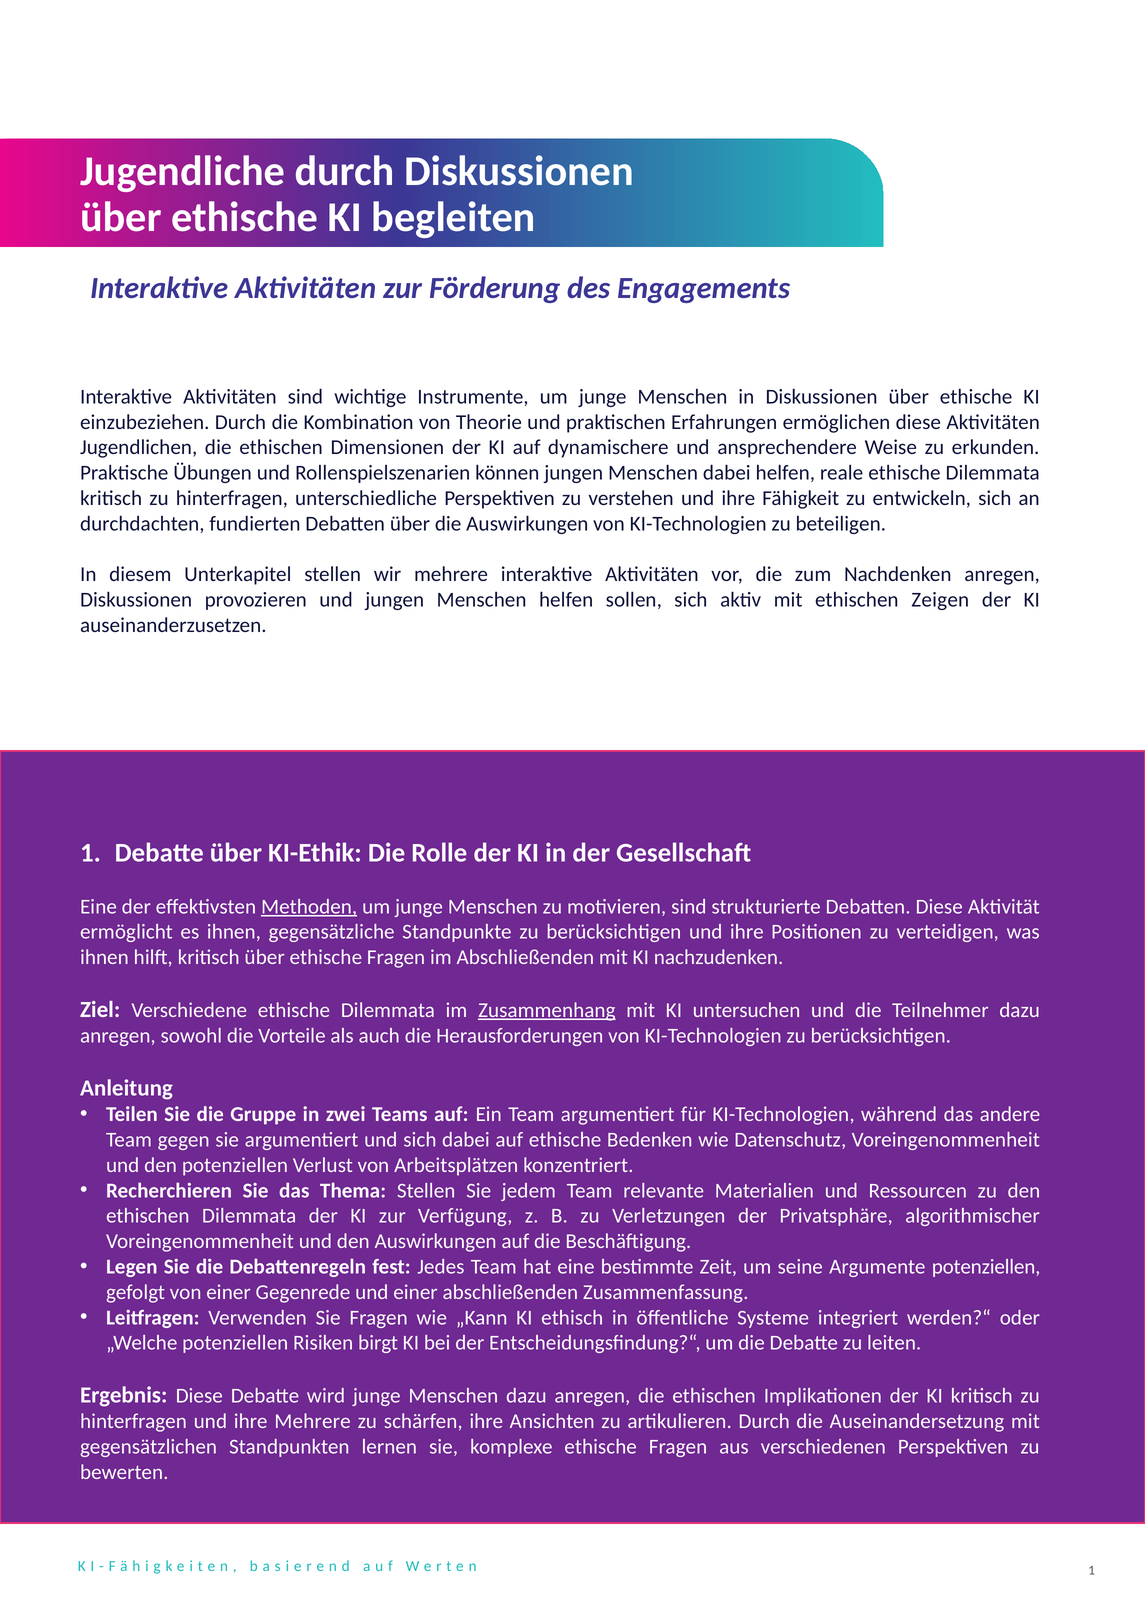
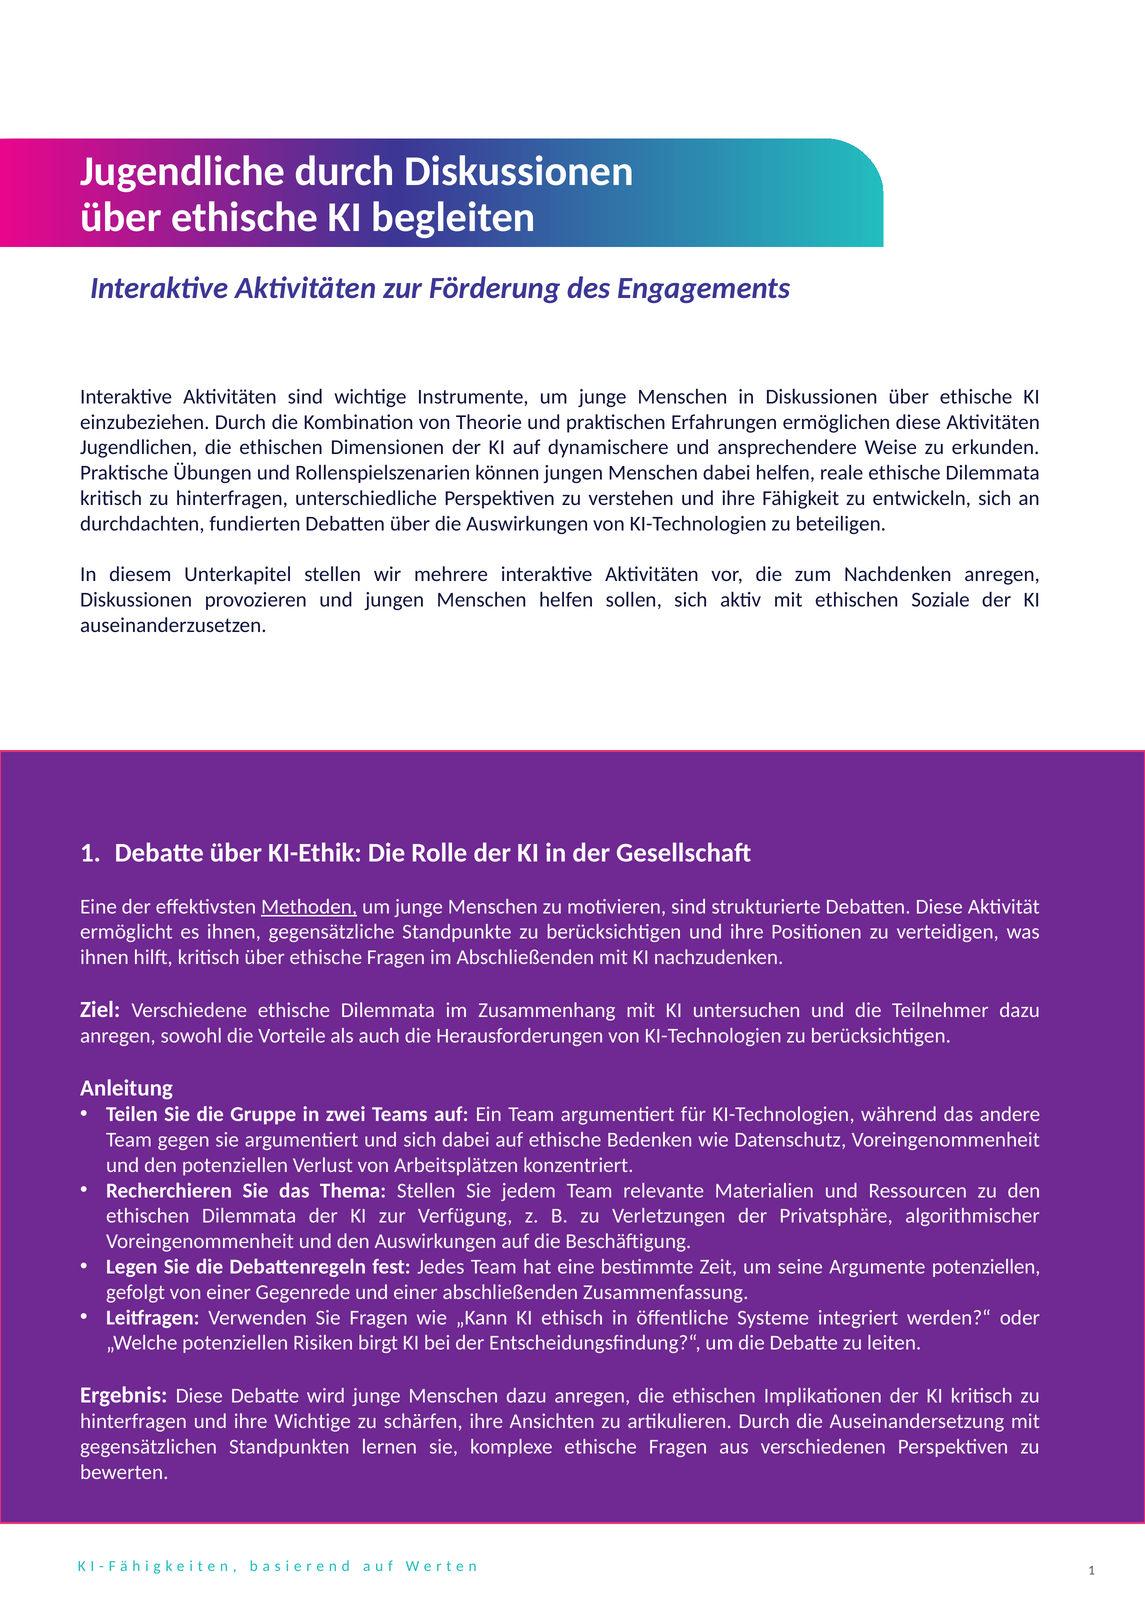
Zeigen: Zeigen -> Soziale
Zusammenhang underline: present -> none
ihre Mehrere: Mehrere -> Wichtige
